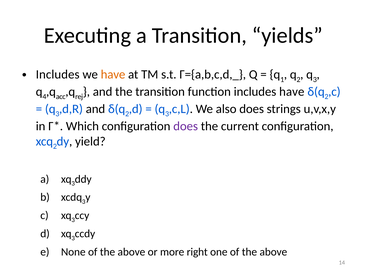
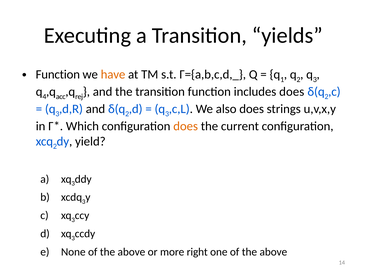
Includes at (58, 75): Includes -> Function
includes have: have -> does
does at (186, 126) colour: purple -> orange
